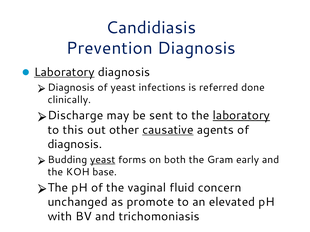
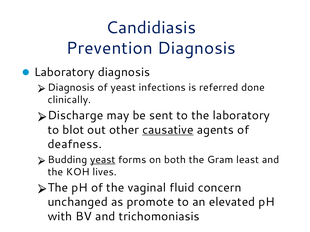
Laboratory at (64, 72) underline: present -> none
laboratory at (241, 116) underline: present -> none
this: this -> blot
diagnosis at (75, 145): diagnosis -> deafness
early: early -> least
base: base -> lives
